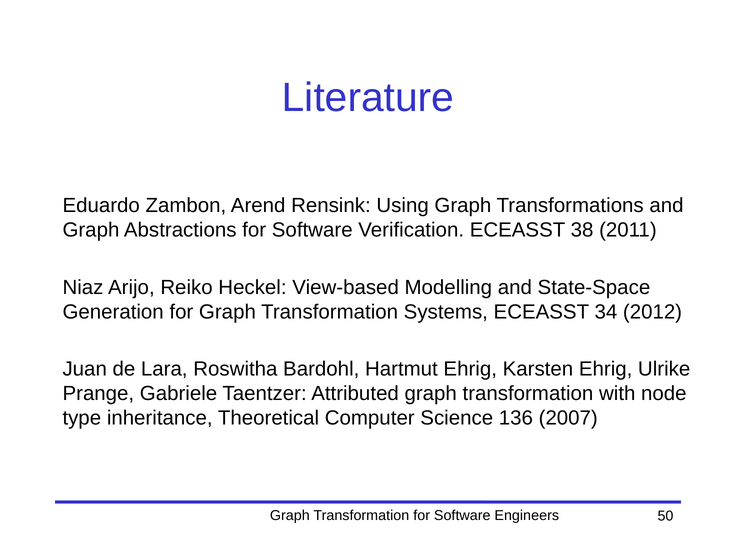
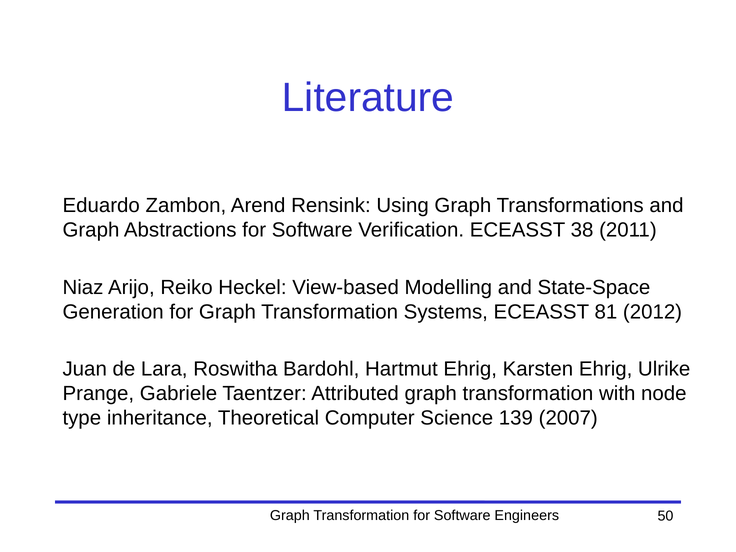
34: 34 -> 81
136: 136 -> 139
